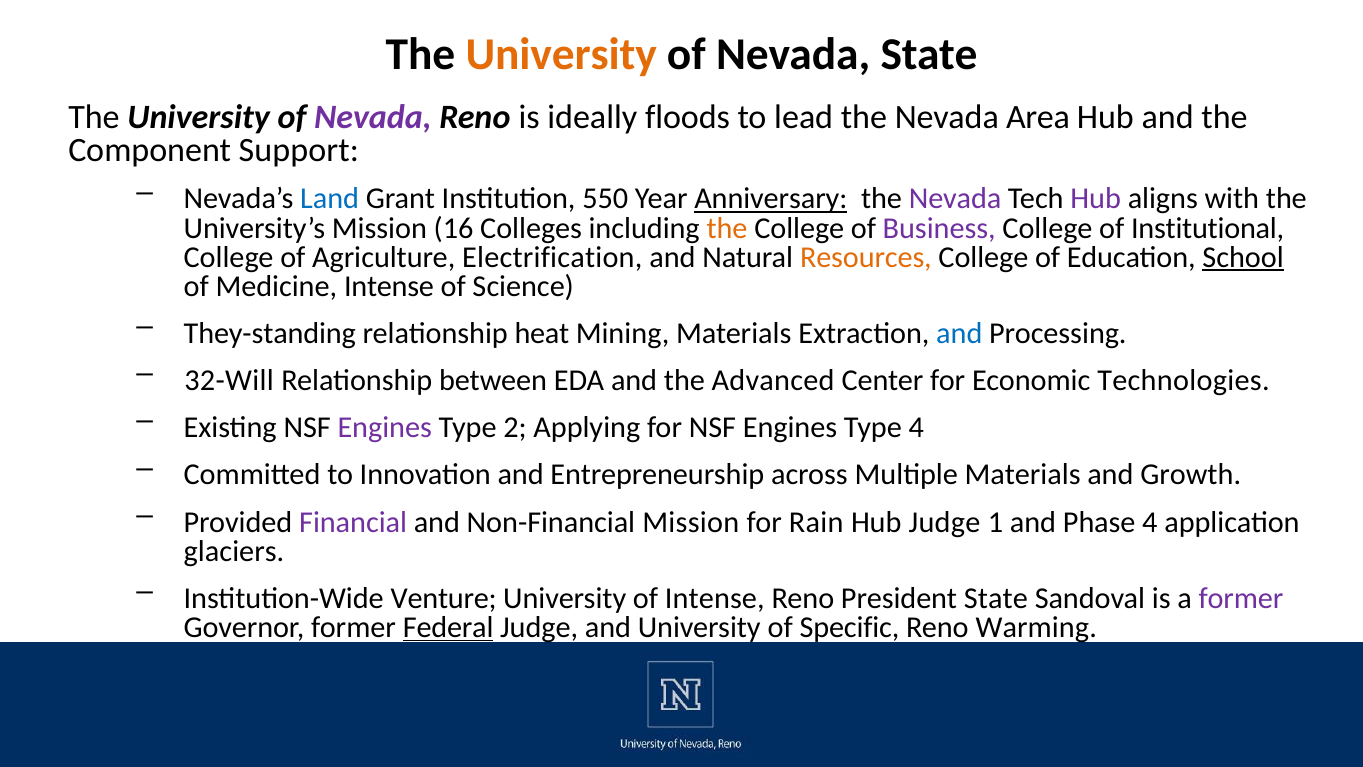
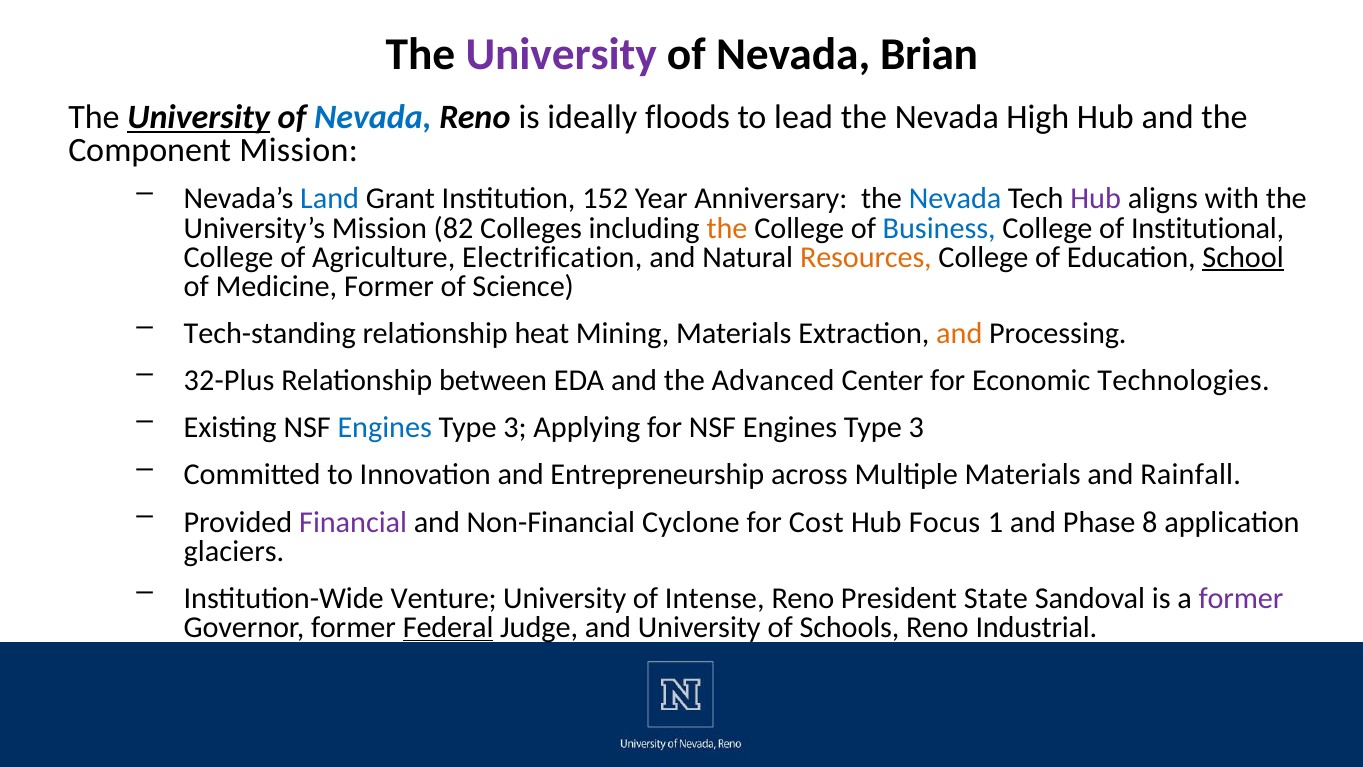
University at (561, 55) colour: orange -> purple
Nevada State: State -> Brian
University at (199, 118) underline: none -> present
Nevada at (373, 118) colour: purple -> blue
Area: Area -> High
Component Support: Support -> Mission
550: 550 -> 152
Anniversary underline: present -> none
Nevada at (955, 199) colour: purple -> blue
16: 16 -> 82
Business colour: purple -> blue
Medicine Intense: Intense -> Former
They-standing: They-standing -> Tech-standing
and at (959, 333) colour: blue -> orange
32-Will: 32-Will -> 32-Plus
Engines at (385, 428) colour: purple -> blue
2 at (515, 428): 2 -> 3
4 at (916, 428): 4 -> 3
Growth: Growth -> Rainfall
Non-Financial Mission: Mission -> Cyclone
Rain: Rain -> Cost
Hub Judge: Judge -> Focus
Phase 4: 4 -> 8
Specific: Specific -> Schools
Warming: Warming -> Industrial
